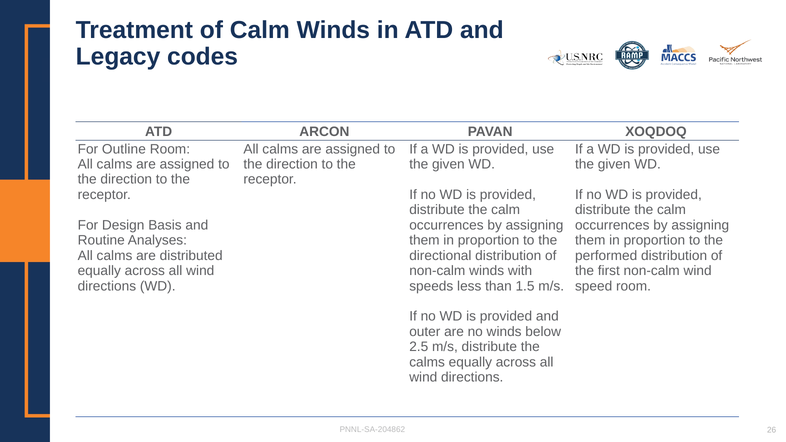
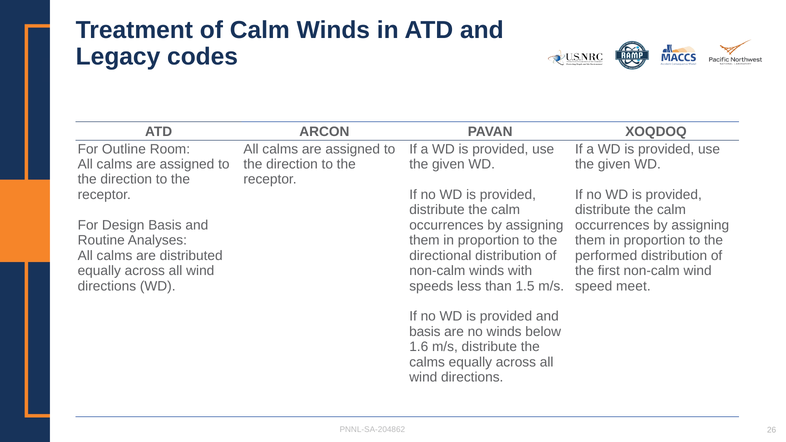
speed room: room -> meet
outer at (425, 332): outer -> basis
2.5: 2.5 -> 1.6
